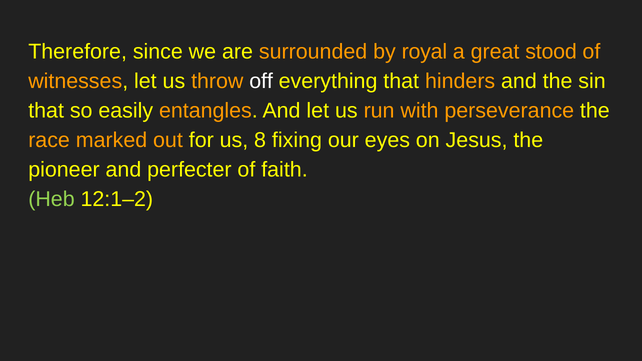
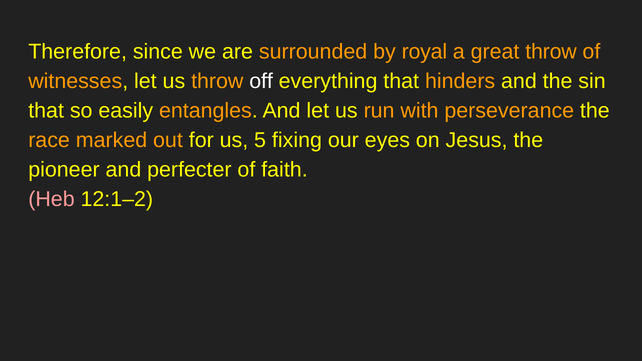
great stood: stood -> throw
8: 8 -> 5
Heb colour: light green -> pink
